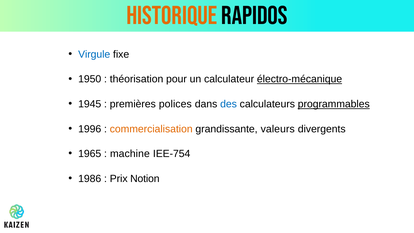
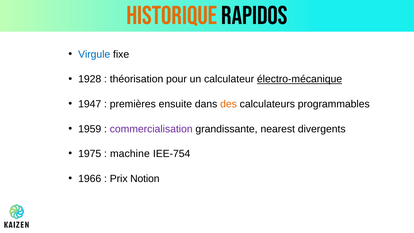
1950: 1950 -> 1928
1945: 1945 -> 1947
polices: polices -> ensuite
des colour: blue -> orange
programmables underline: present -> none
1996: 1996 -> 1959
commercialisation colour: orange -> purple
valeurs: valeurs -> nearest
1965: 1965 -> 1975
1986: 1986 -> 1966
